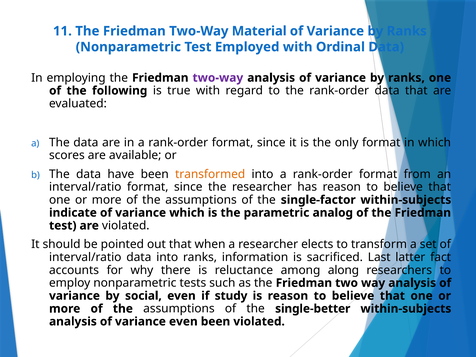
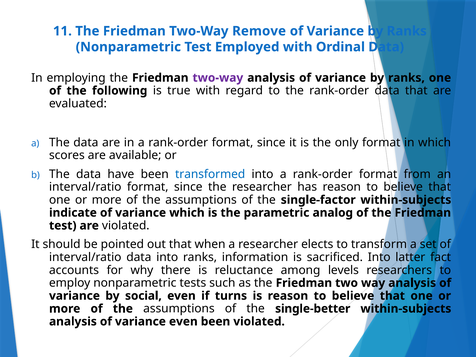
Material: Material -> Remove
transformed colour: orange -> blue
sacrificed Last: Last -> Into
along: along -> levels
study: study -> turns
